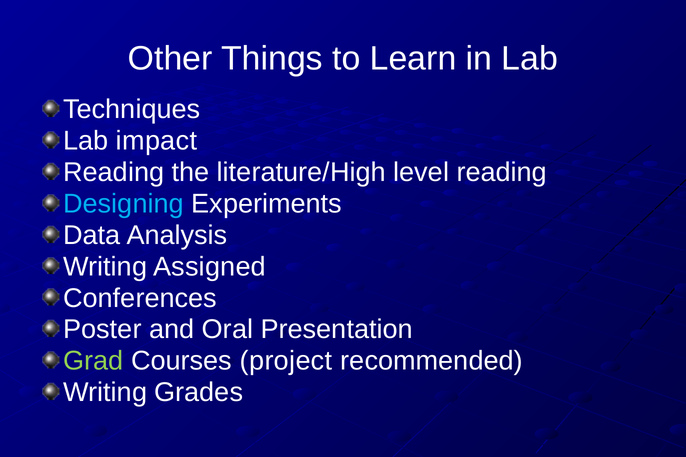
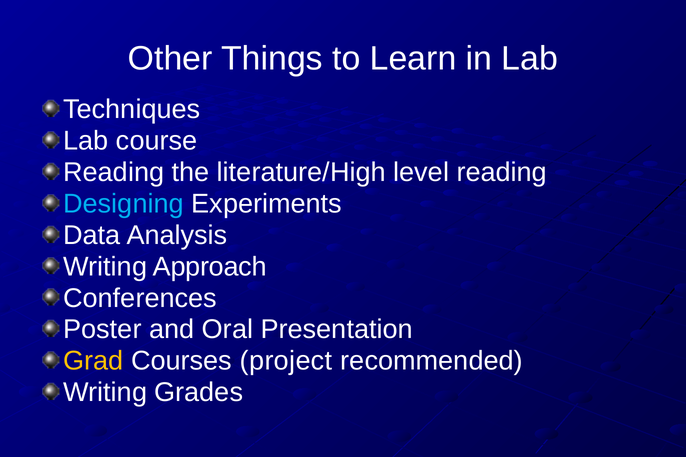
impact: impact -> course
Assigned: Assigned -> Approach
Grad colour: light green -> yellow
